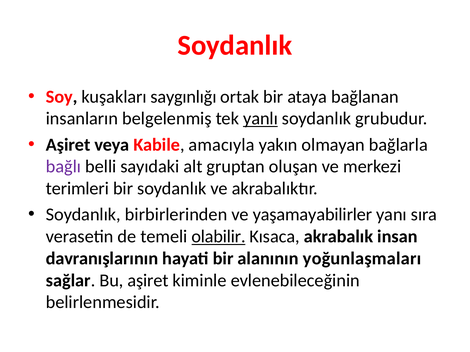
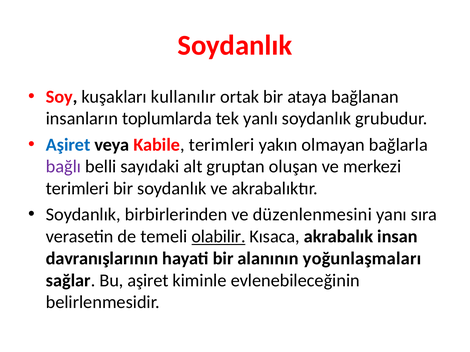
saygınlığı: saygınlığı -> kullanılır
belgelenmiş: belgelenmiş -> toplumlarda
yanlı underline: present -> none
Aşiret at (68, 145) colour: black -> blue
Kabile amacıyla: amacıyla -> terimleri
yaşamayabilirler: yaşamayabilirler -> düzenlenmesini
